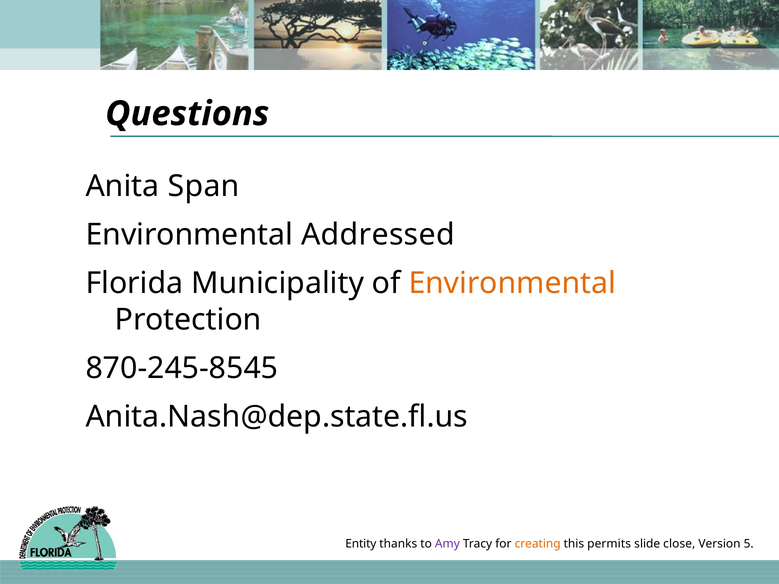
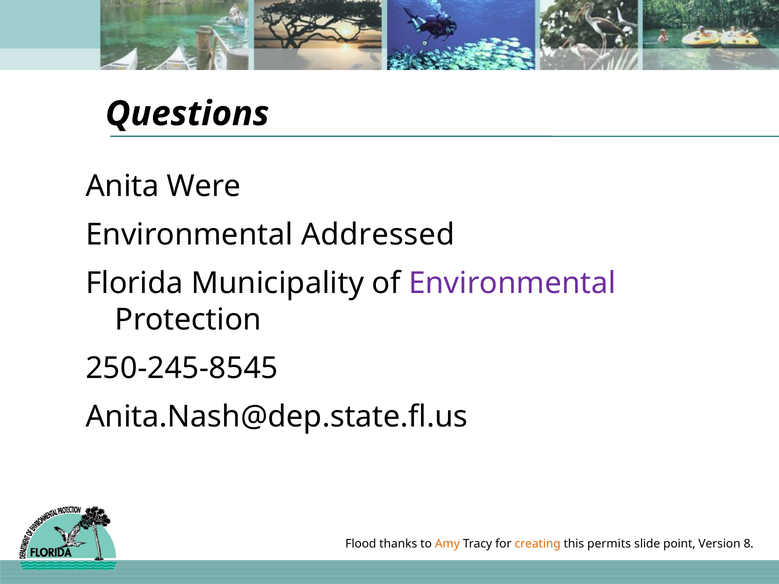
Span: Span -> Were
Environmental at (512, 283) colour: orange -> purple
870-245-8545: 870-245-8545 -> 250-245-8545
Entity: Entity -> Flood
Amy colour: purple -> orange
close: close -> point
5: 5 -> 8
